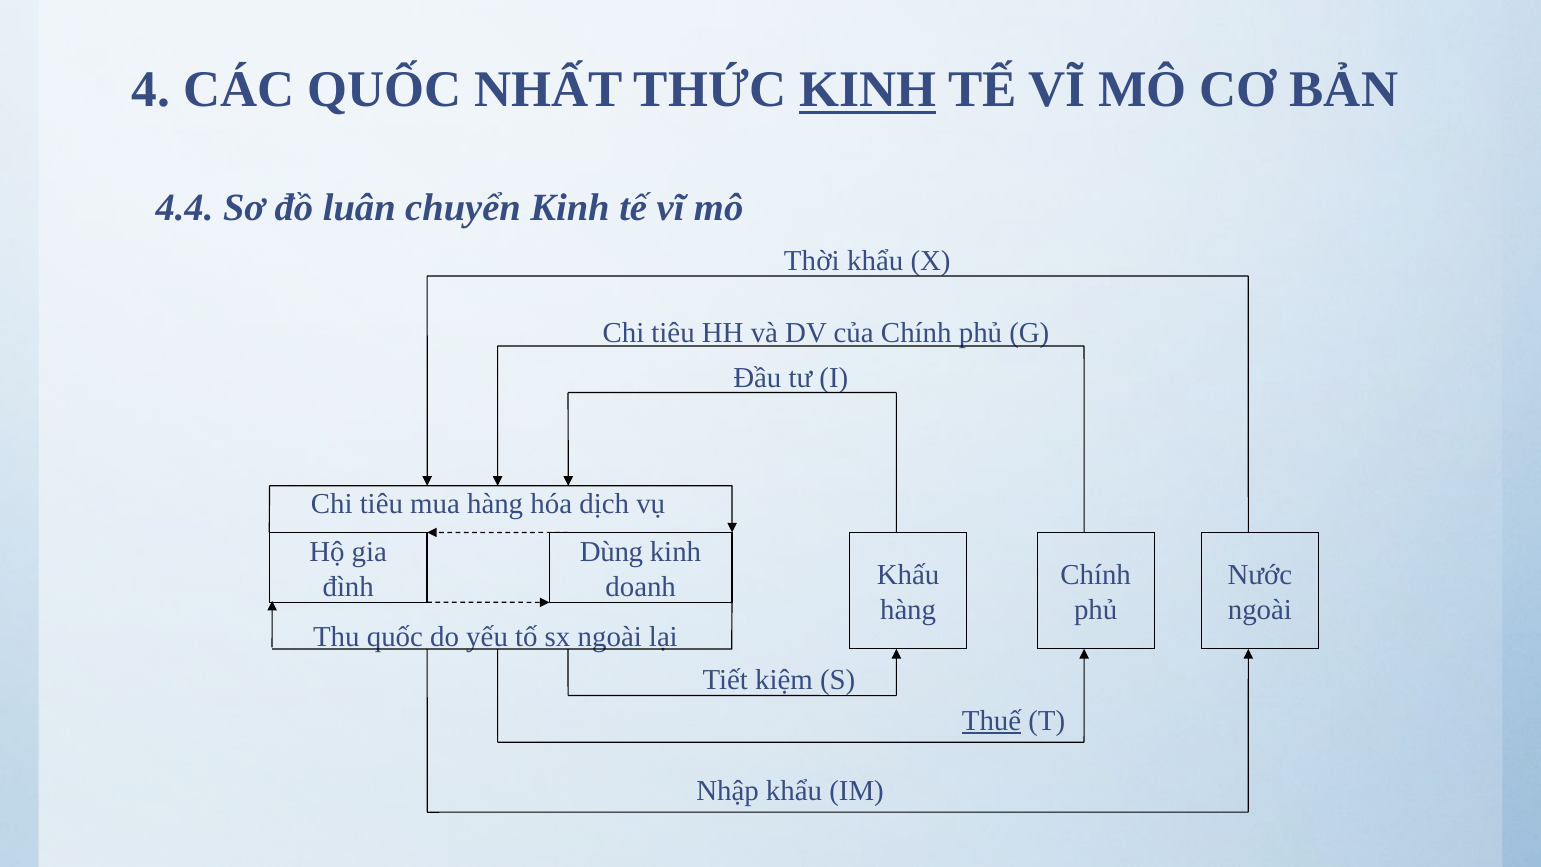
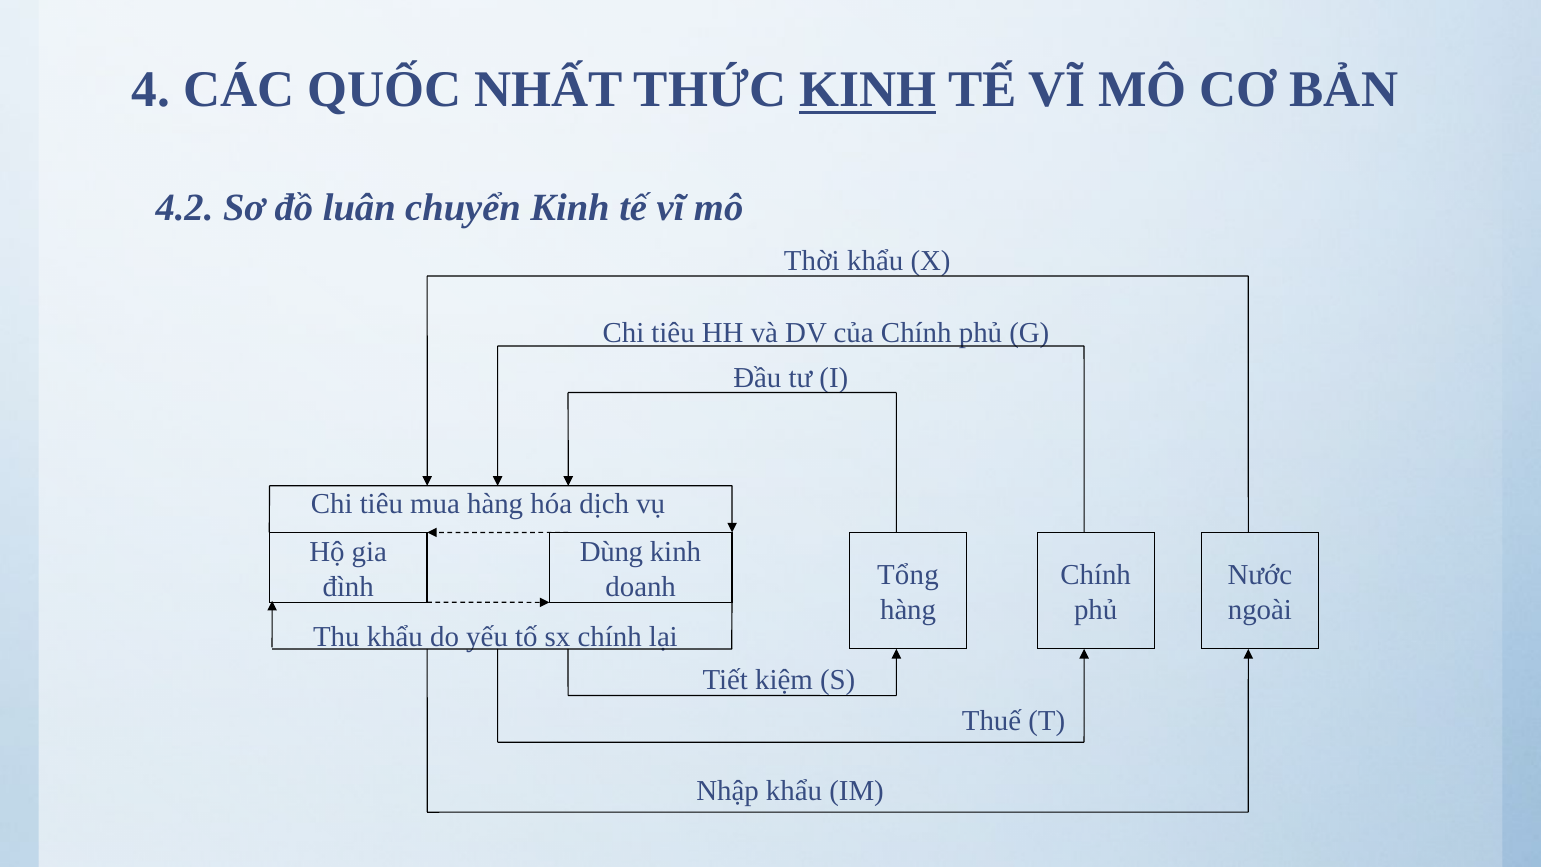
4.4: 4.4 -> 4.2
Khấu: Khấu -> Tổng
Thu quốc: quốc -> khẩu
sx ngoài: ngoài -> chính
Thuế underline: present -> none
